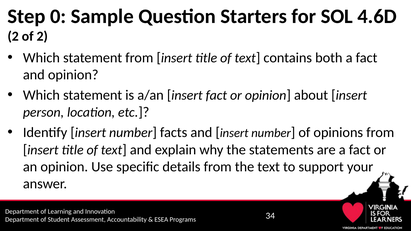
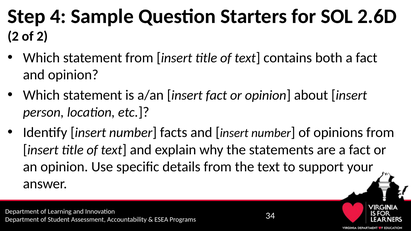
0: 0 -> 4
4.6D: 4.6D -> 2.6D
